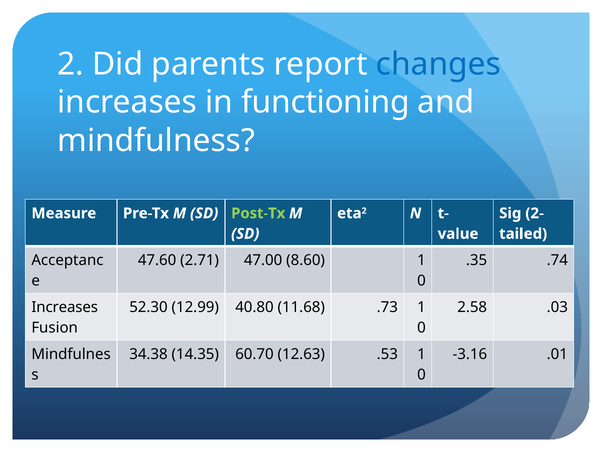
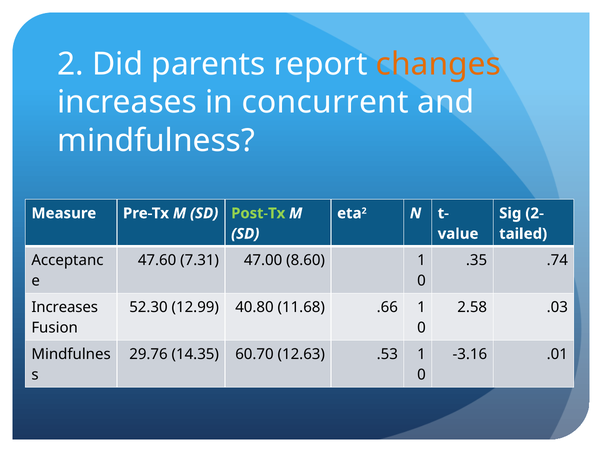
changes colour: blue -> orange
functioning: functioning -> concurrent
2.71: 2.71 -> 7.31
.73: .73 -> .66
34.38: 34.38 -> 29.76
